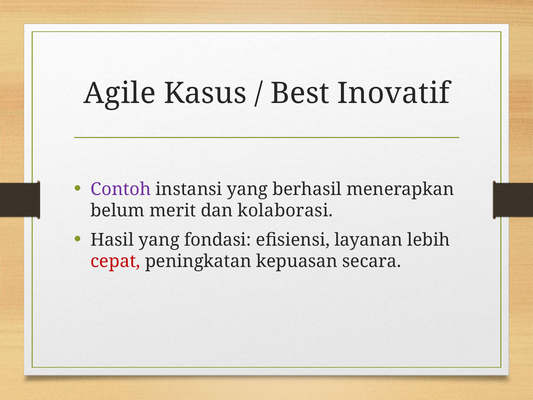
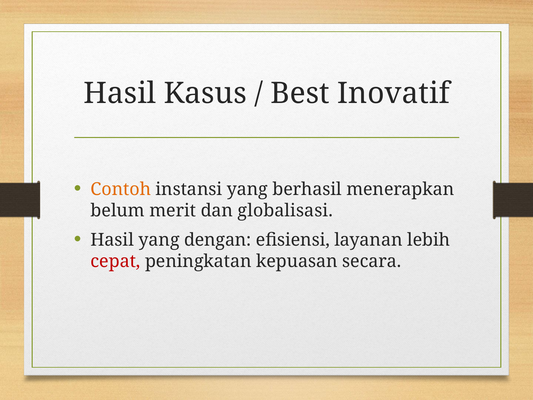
Agile at (120, 93): Agile -> Hasil
Contoh colour: purple -> orange
kolaborasi: kolaborasi -> globalisasi
fondasi: fondasi -> dengan
